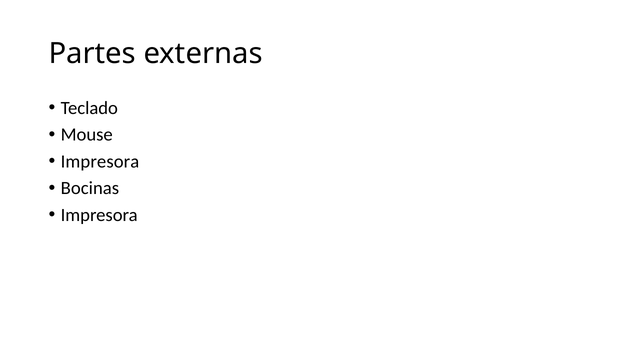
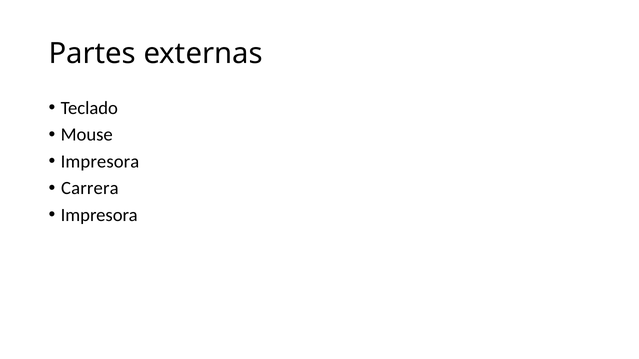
Bocinas: Bocinas -> Carrera
